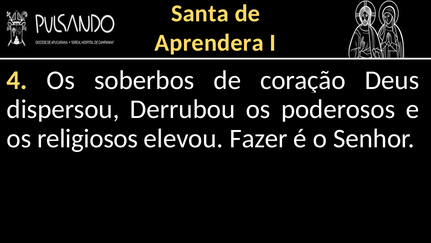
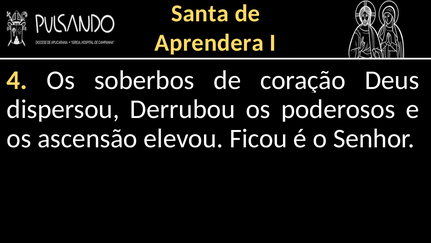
religiosos: religiosos -> ascensão
Fazer: Fazer -> Ficou
